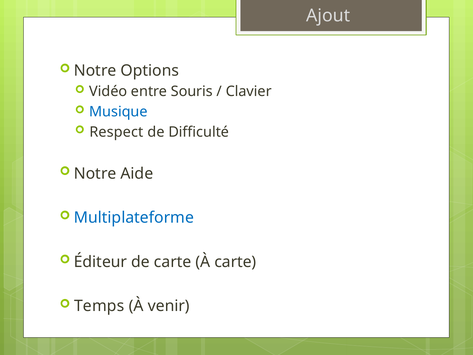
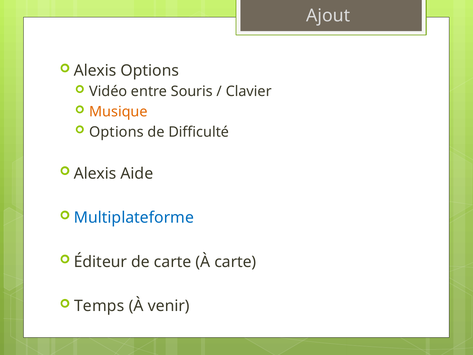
Notre at (95, 71): Notre -> Alexis
Musique colour: blue -> orange
Respect at (116, 132): Respect -> Options
Notre at (95, 173): Notre -> Alexis
